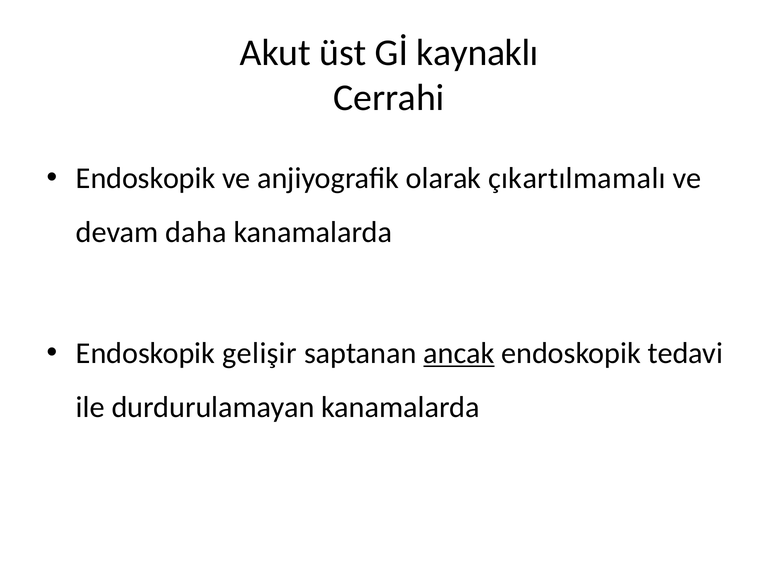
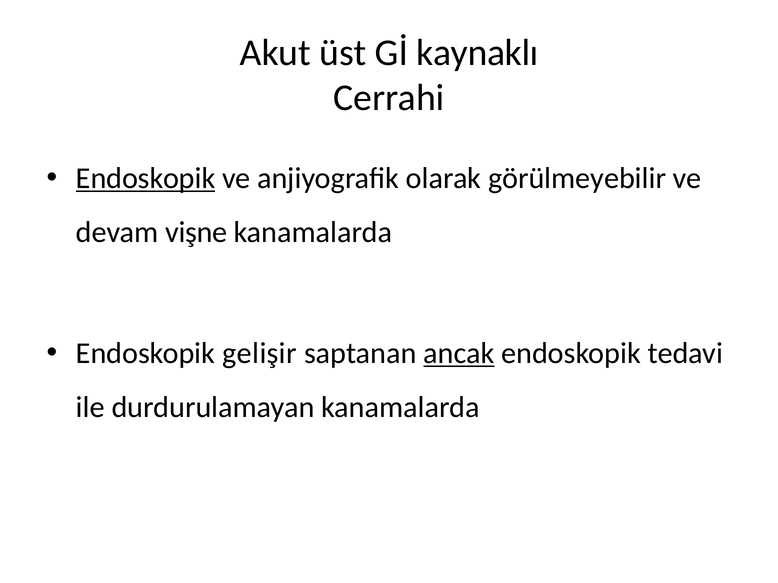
Endoskopik at (146, 178) underline: none -> present
çıkartılmamalı: çıkartılmamalı -> görülmeyebilir
daha: daha -> vişne
